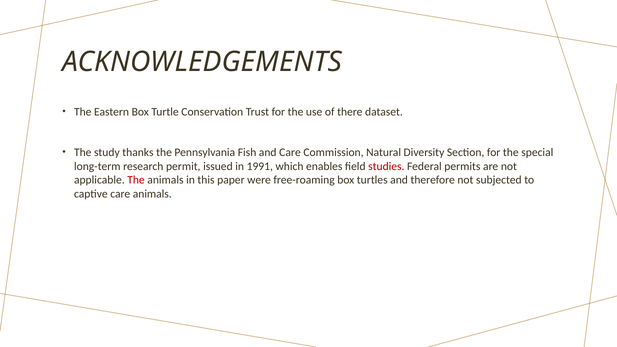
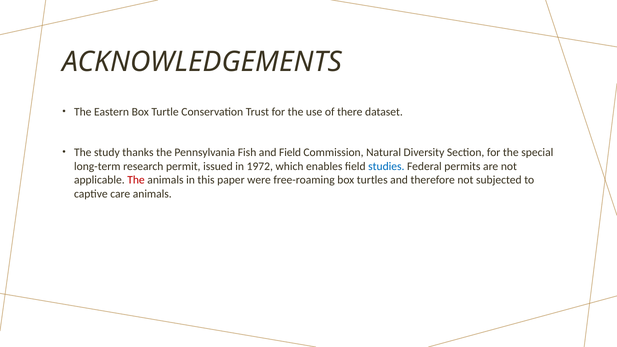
and Care: Care -> Field
1991: 1991 -> 1972
studies colour: red -> blue
